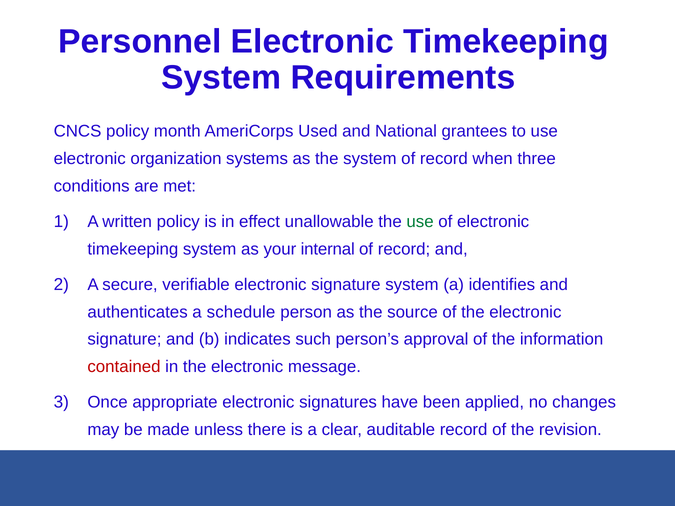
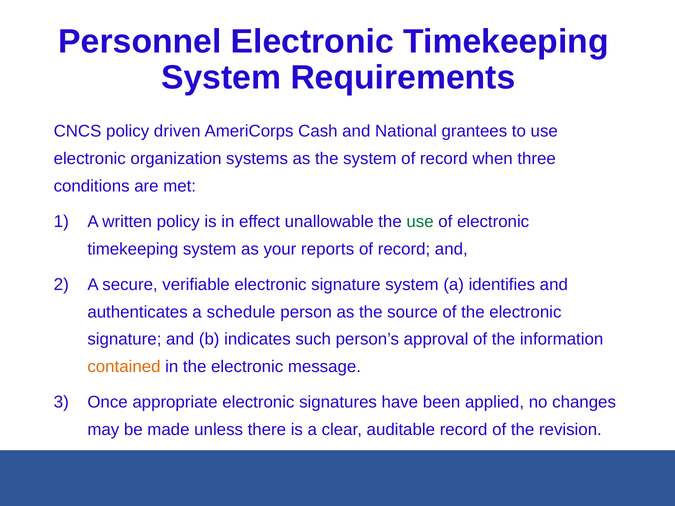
month: month -> driven
Used: Used -> Cash
internal: internal -> reports
contained colour: red -> orange
